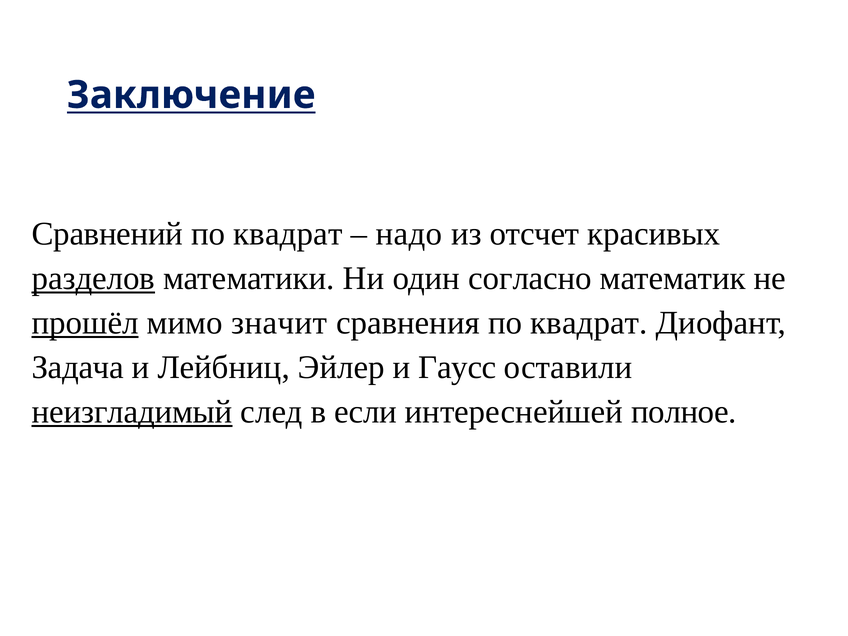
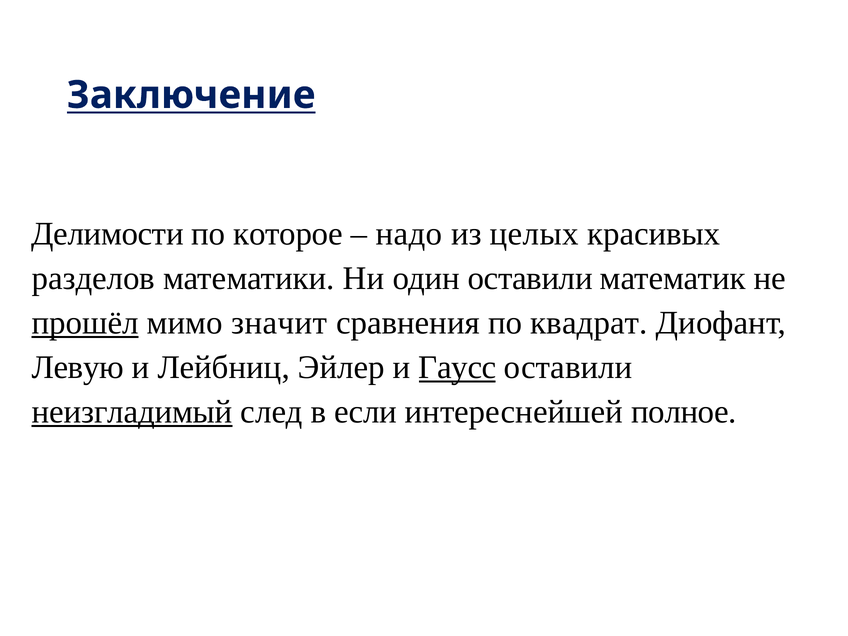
Сравнений: Сравнений -> Делимости
квадрат at (288, 234): квадрат -> которое
отсчет: отсчет -> целых
разделов underline: present -> none
один согласно: согласно -> оставили
Задача: Задача -> Левую
Гаусс underline: none -> present
